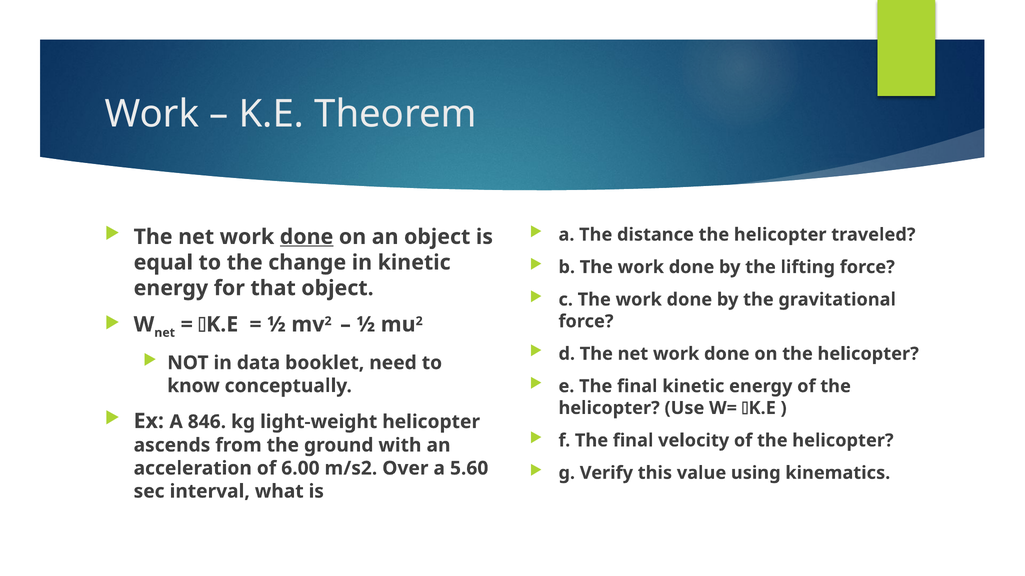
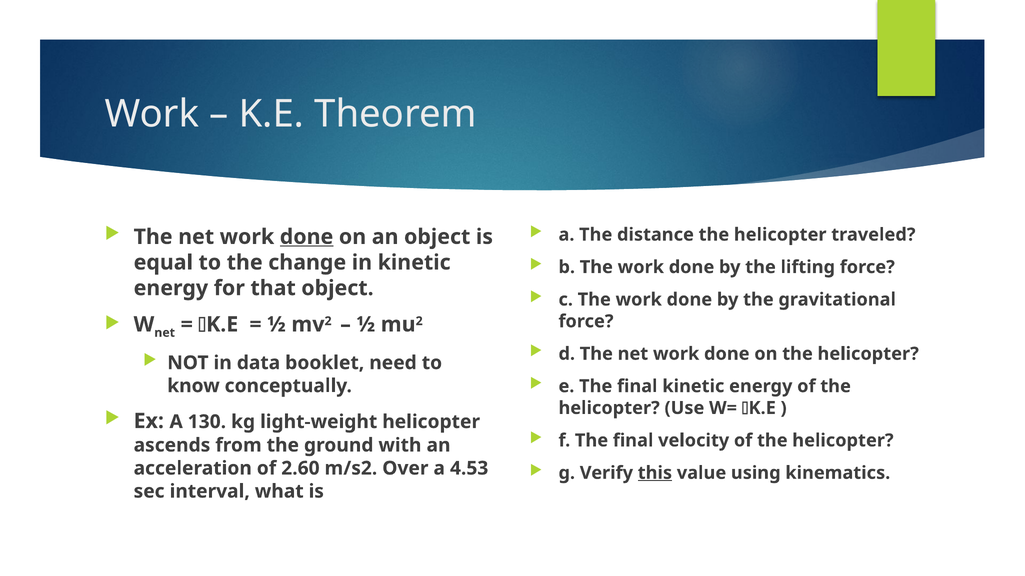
846: 846 -> 130
6.00: 6.00 -> 2.60
5.60: 5.60 -> 4.53
this underline: none -> present
